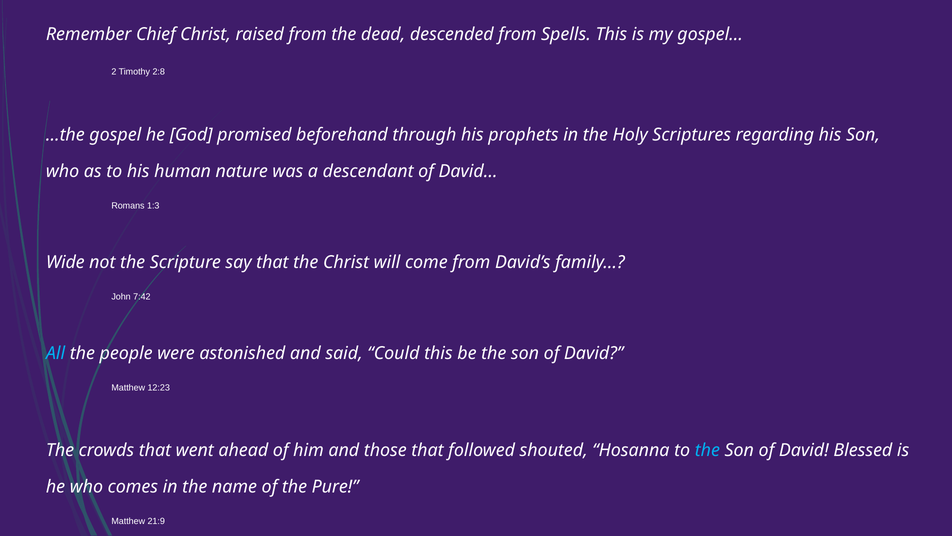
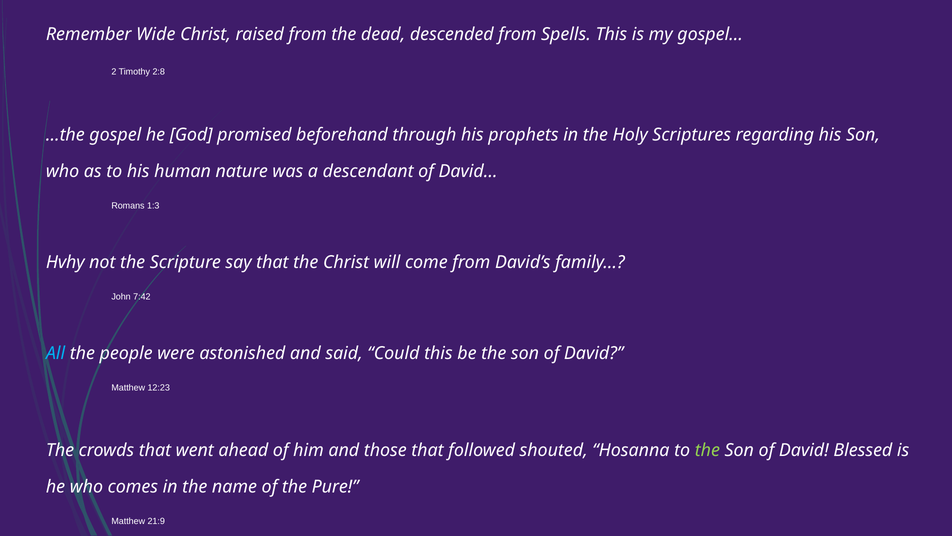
Chief: Chief -> Wide
Wide: Wide -> Hvhy
the at (707, 450) colour: light blue -> light green
